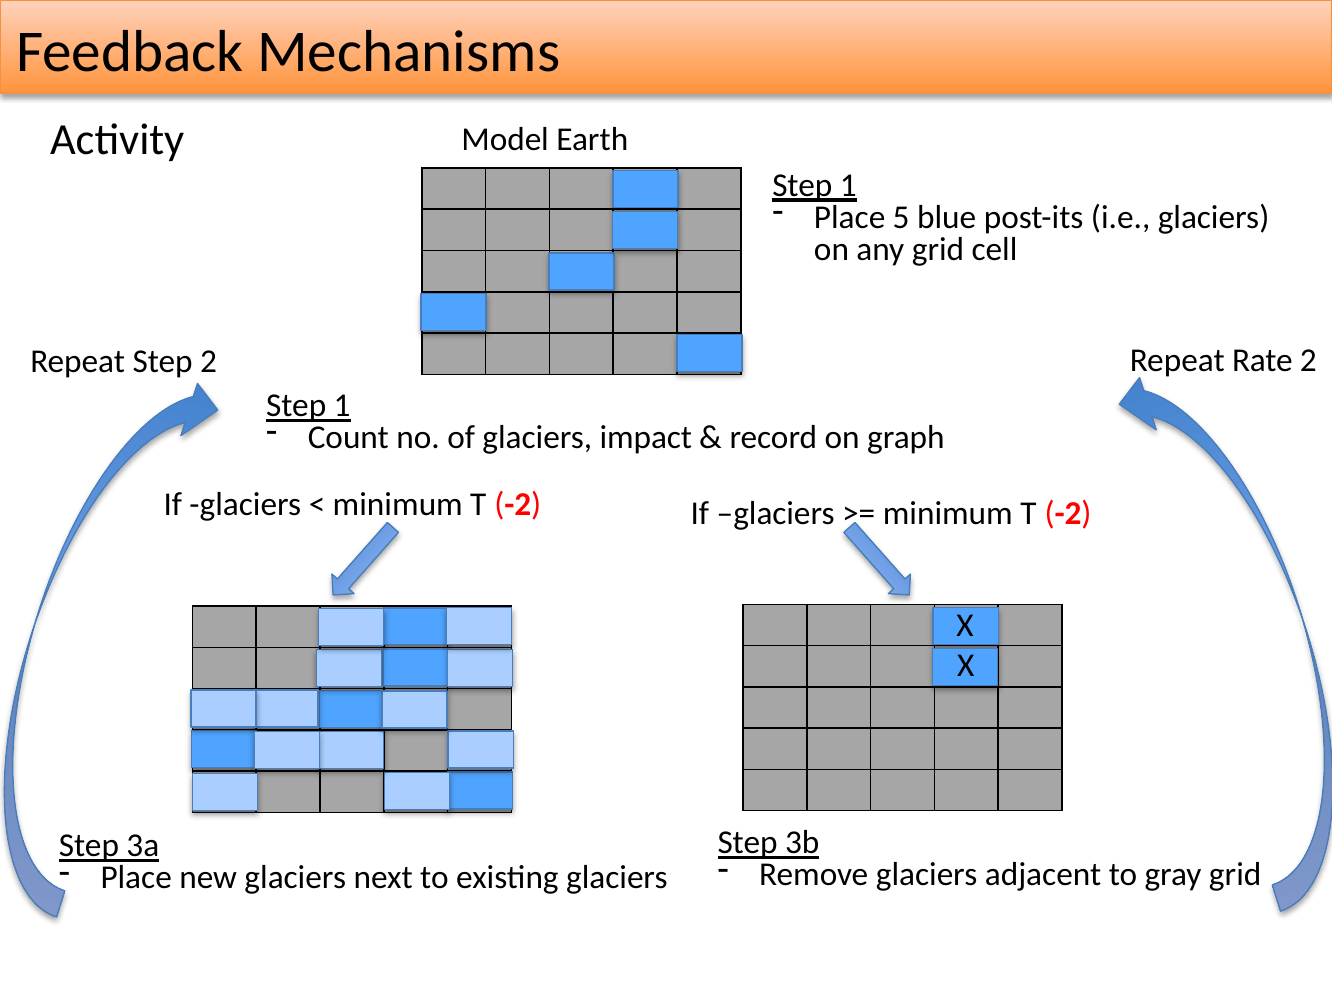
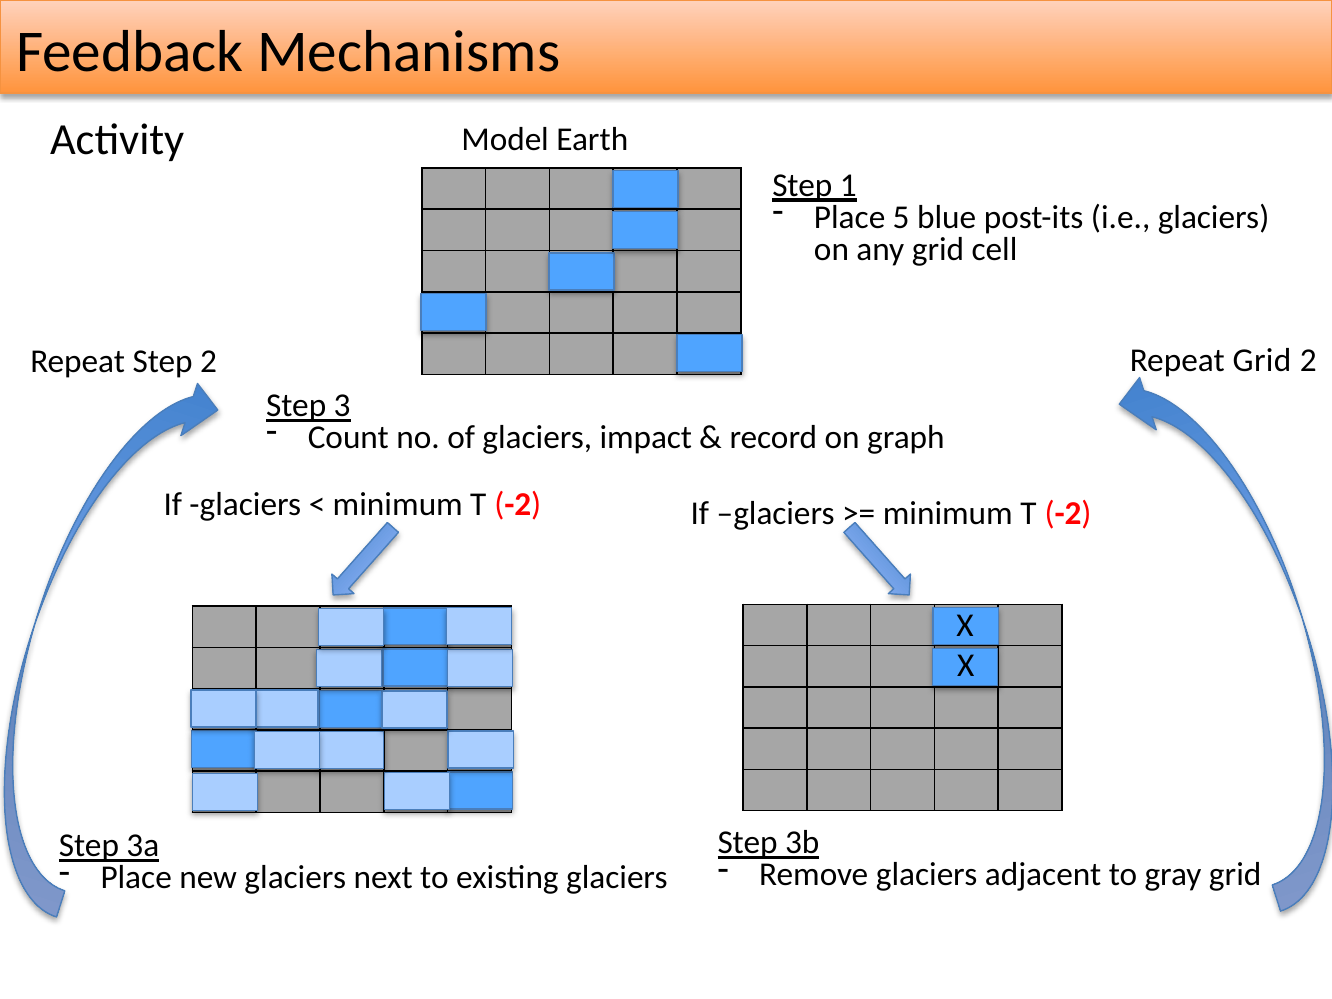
Repeat Rate: Rate -> Grid
1 at (342, 406): 1 -> 3
